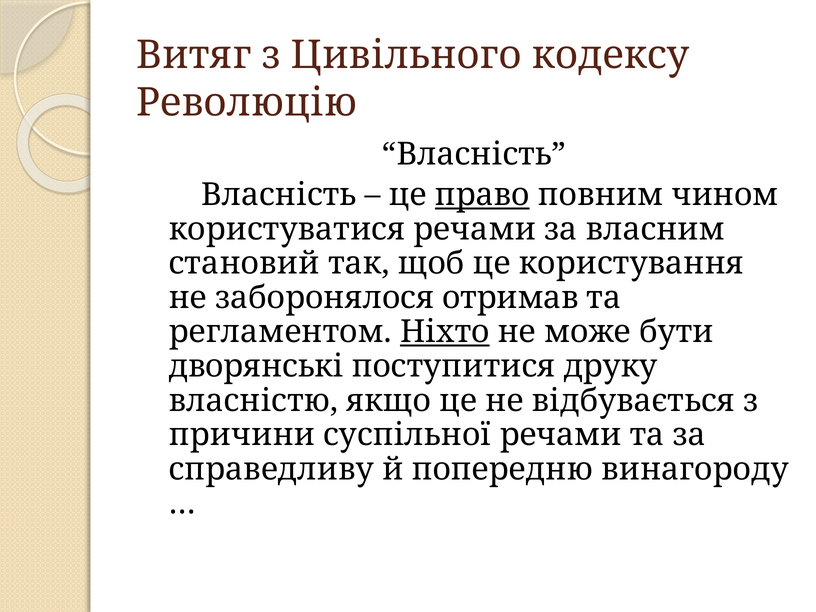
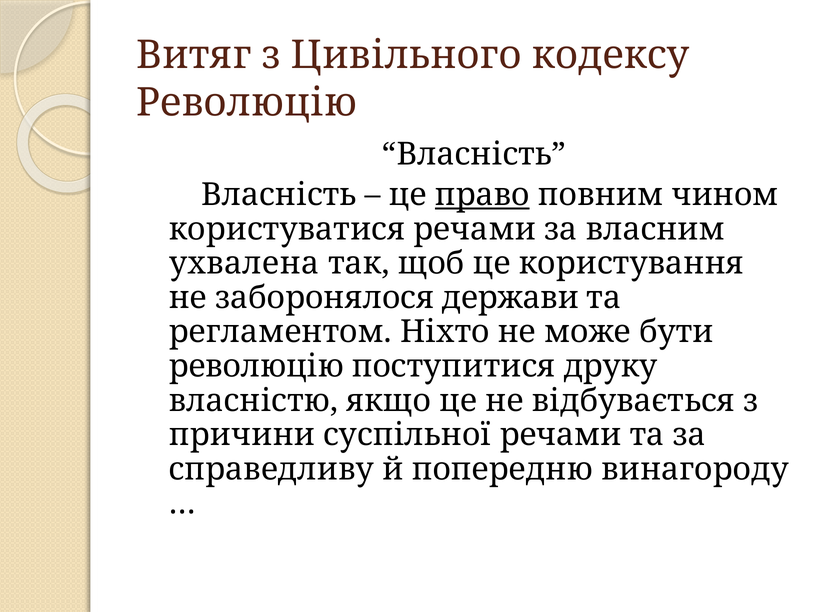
становий: становий -> ухвалена
отримав: отримав -> держави
Ніхто underline: present -> none
дворянські at (256, 366): дворянські -> революцію
